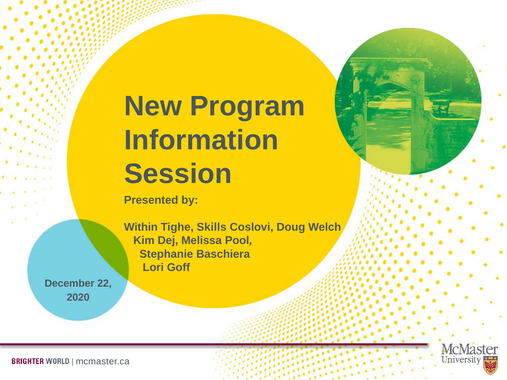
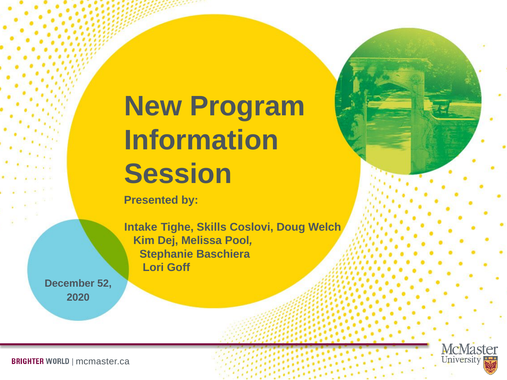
Within: Within -> Intake
22: 22 -> 52
